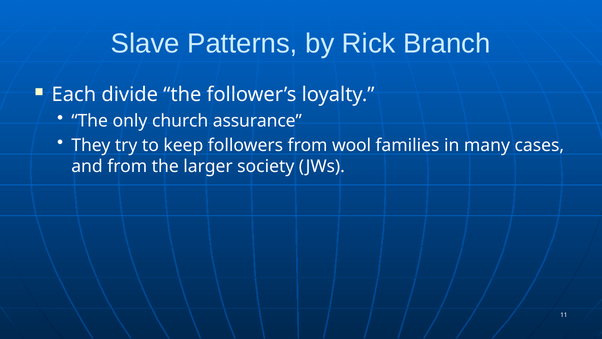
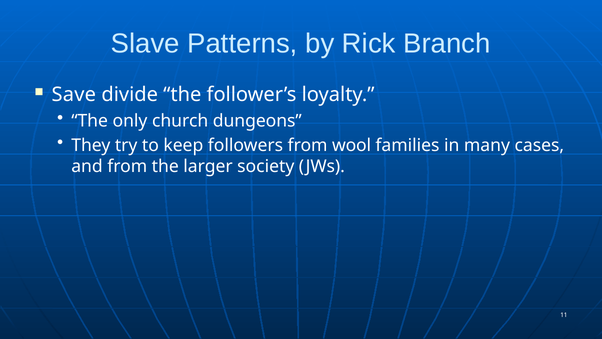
Each: Each -> Save
assurance: assurance -> dungeons
